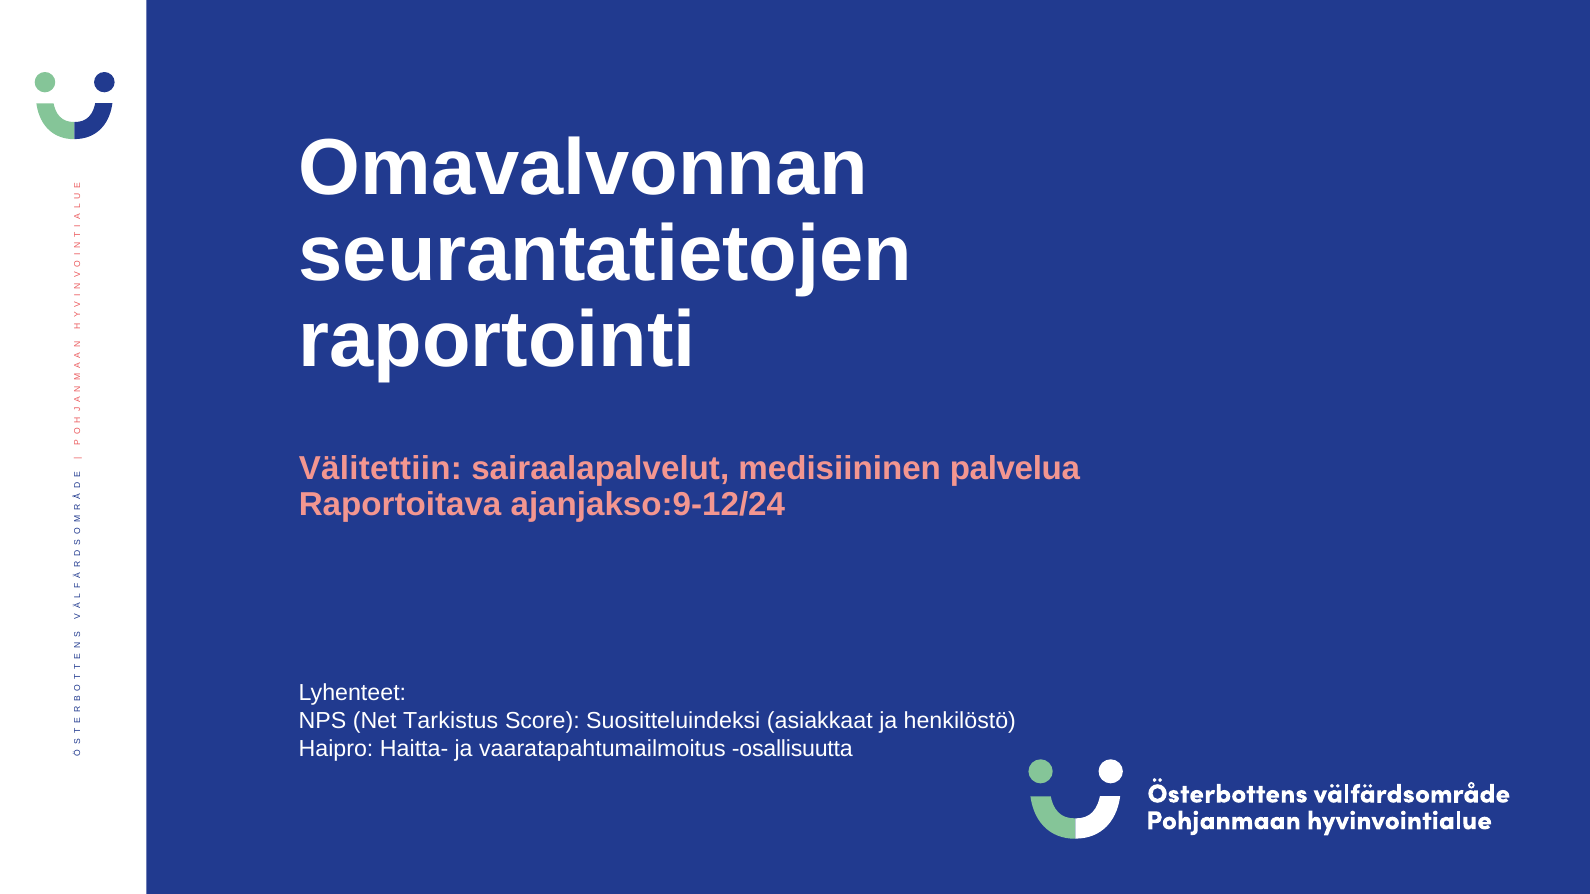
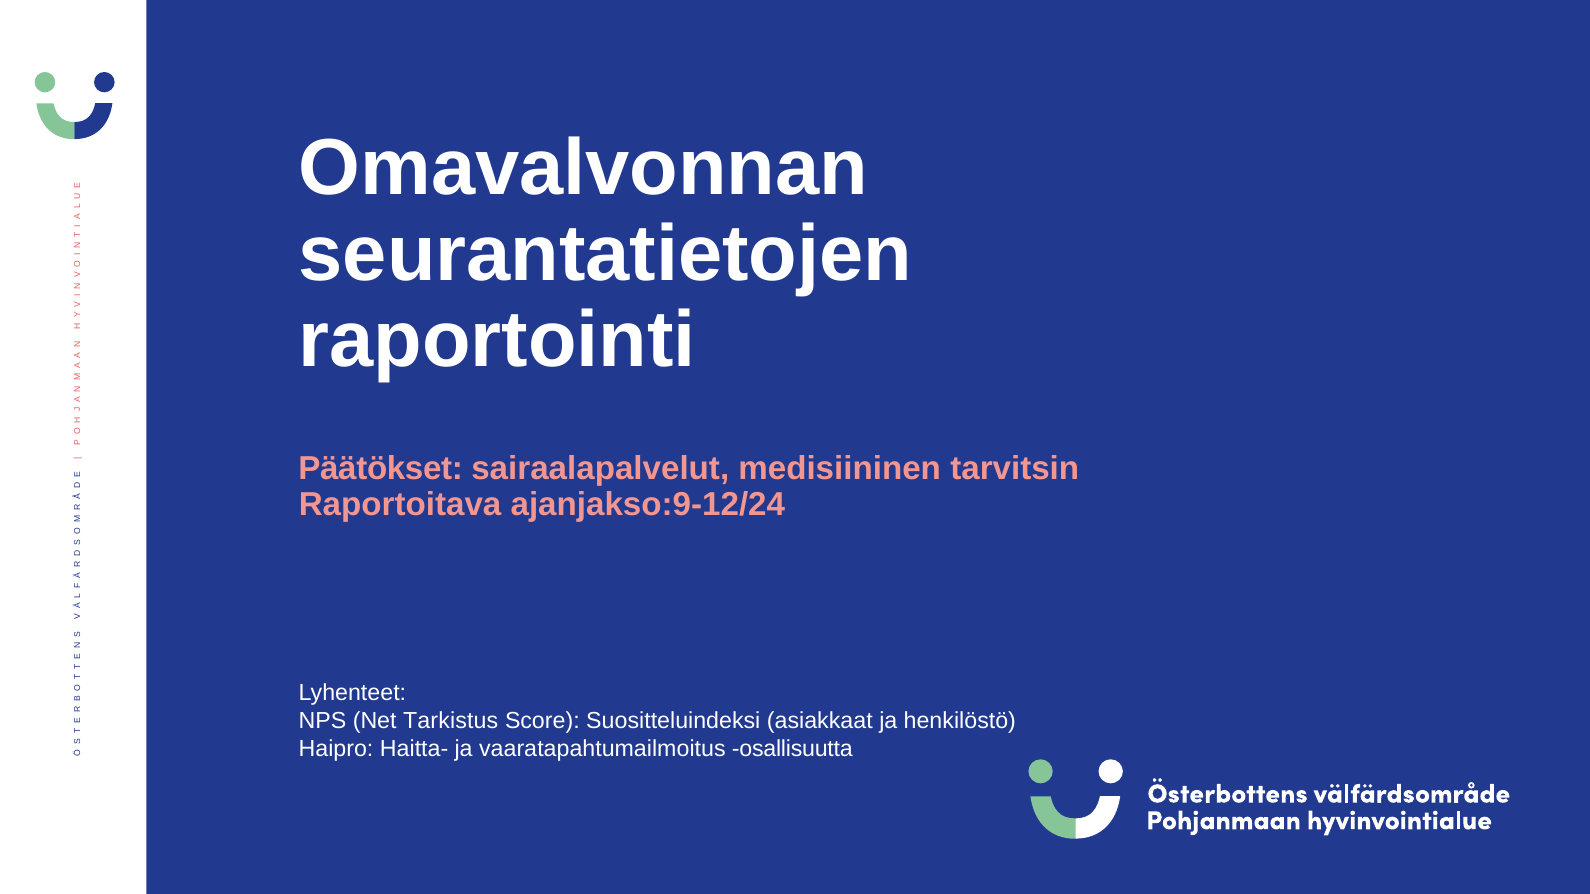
Välitettiin: Välitettiin -> Päätökset
palvelua: palvelua -> tarvitsin
